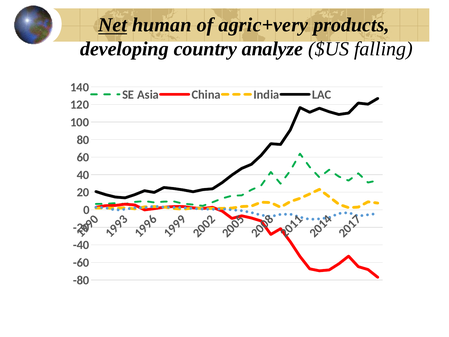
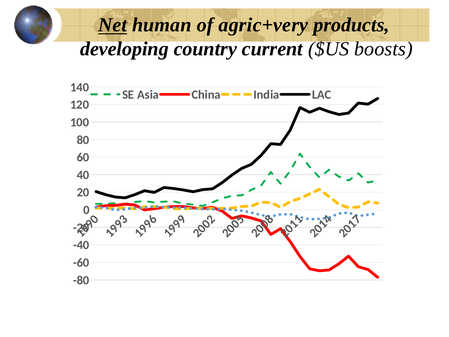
analyze: analyze -> current
falling: falling -> boosts
